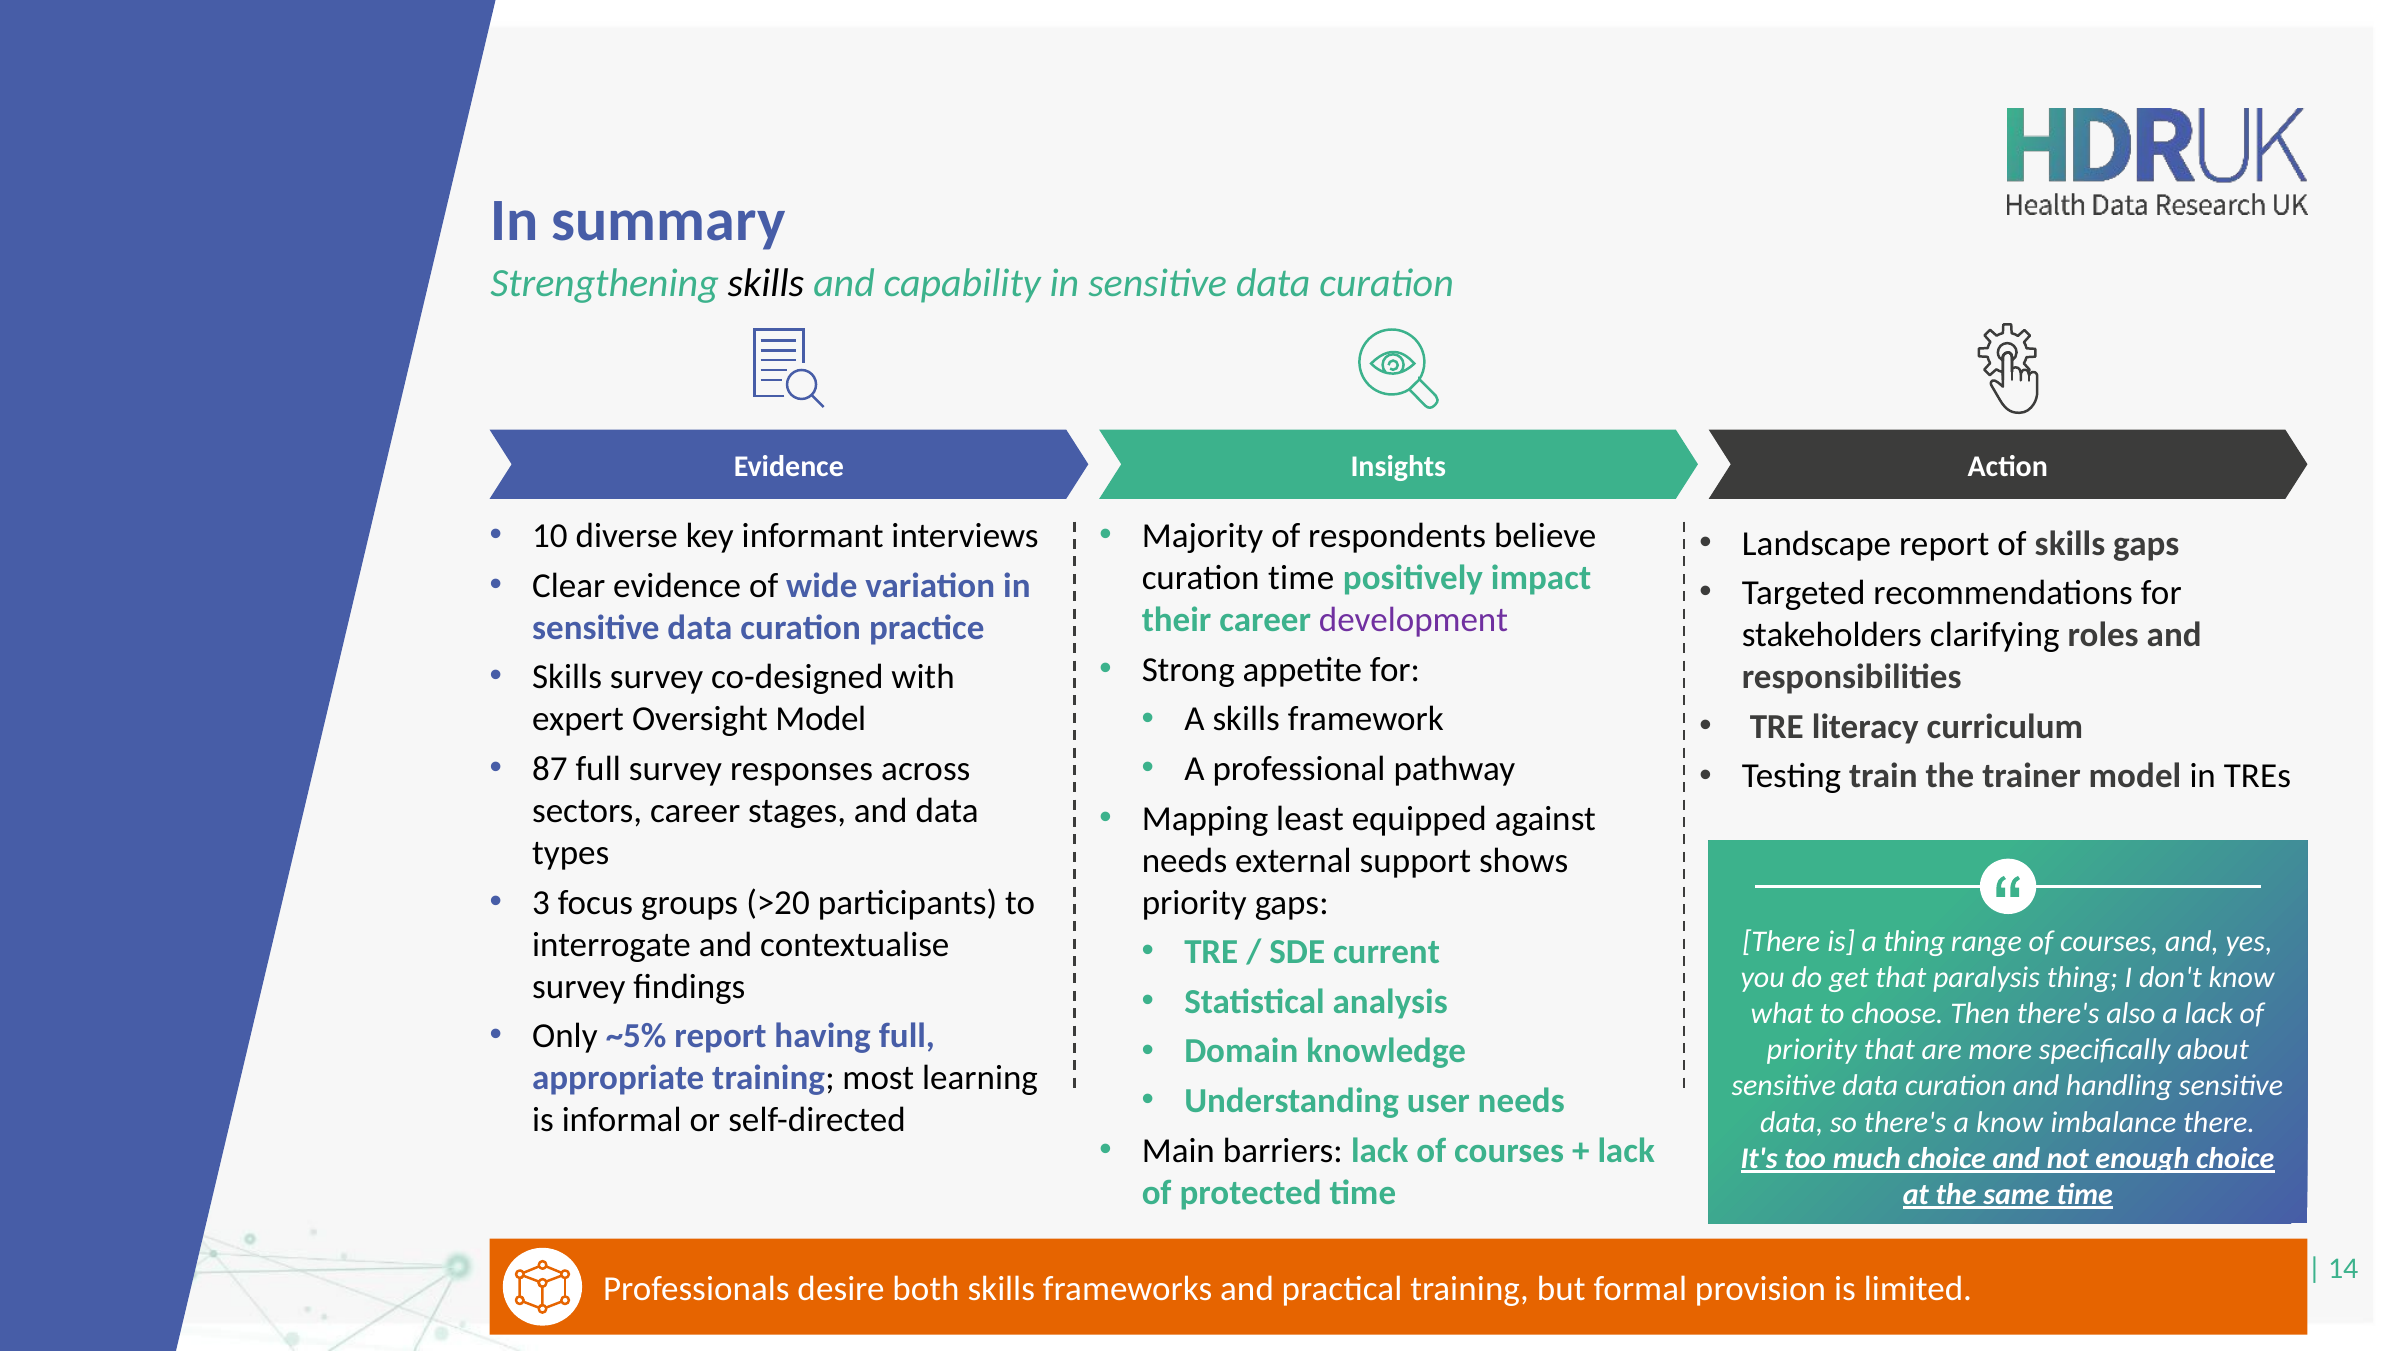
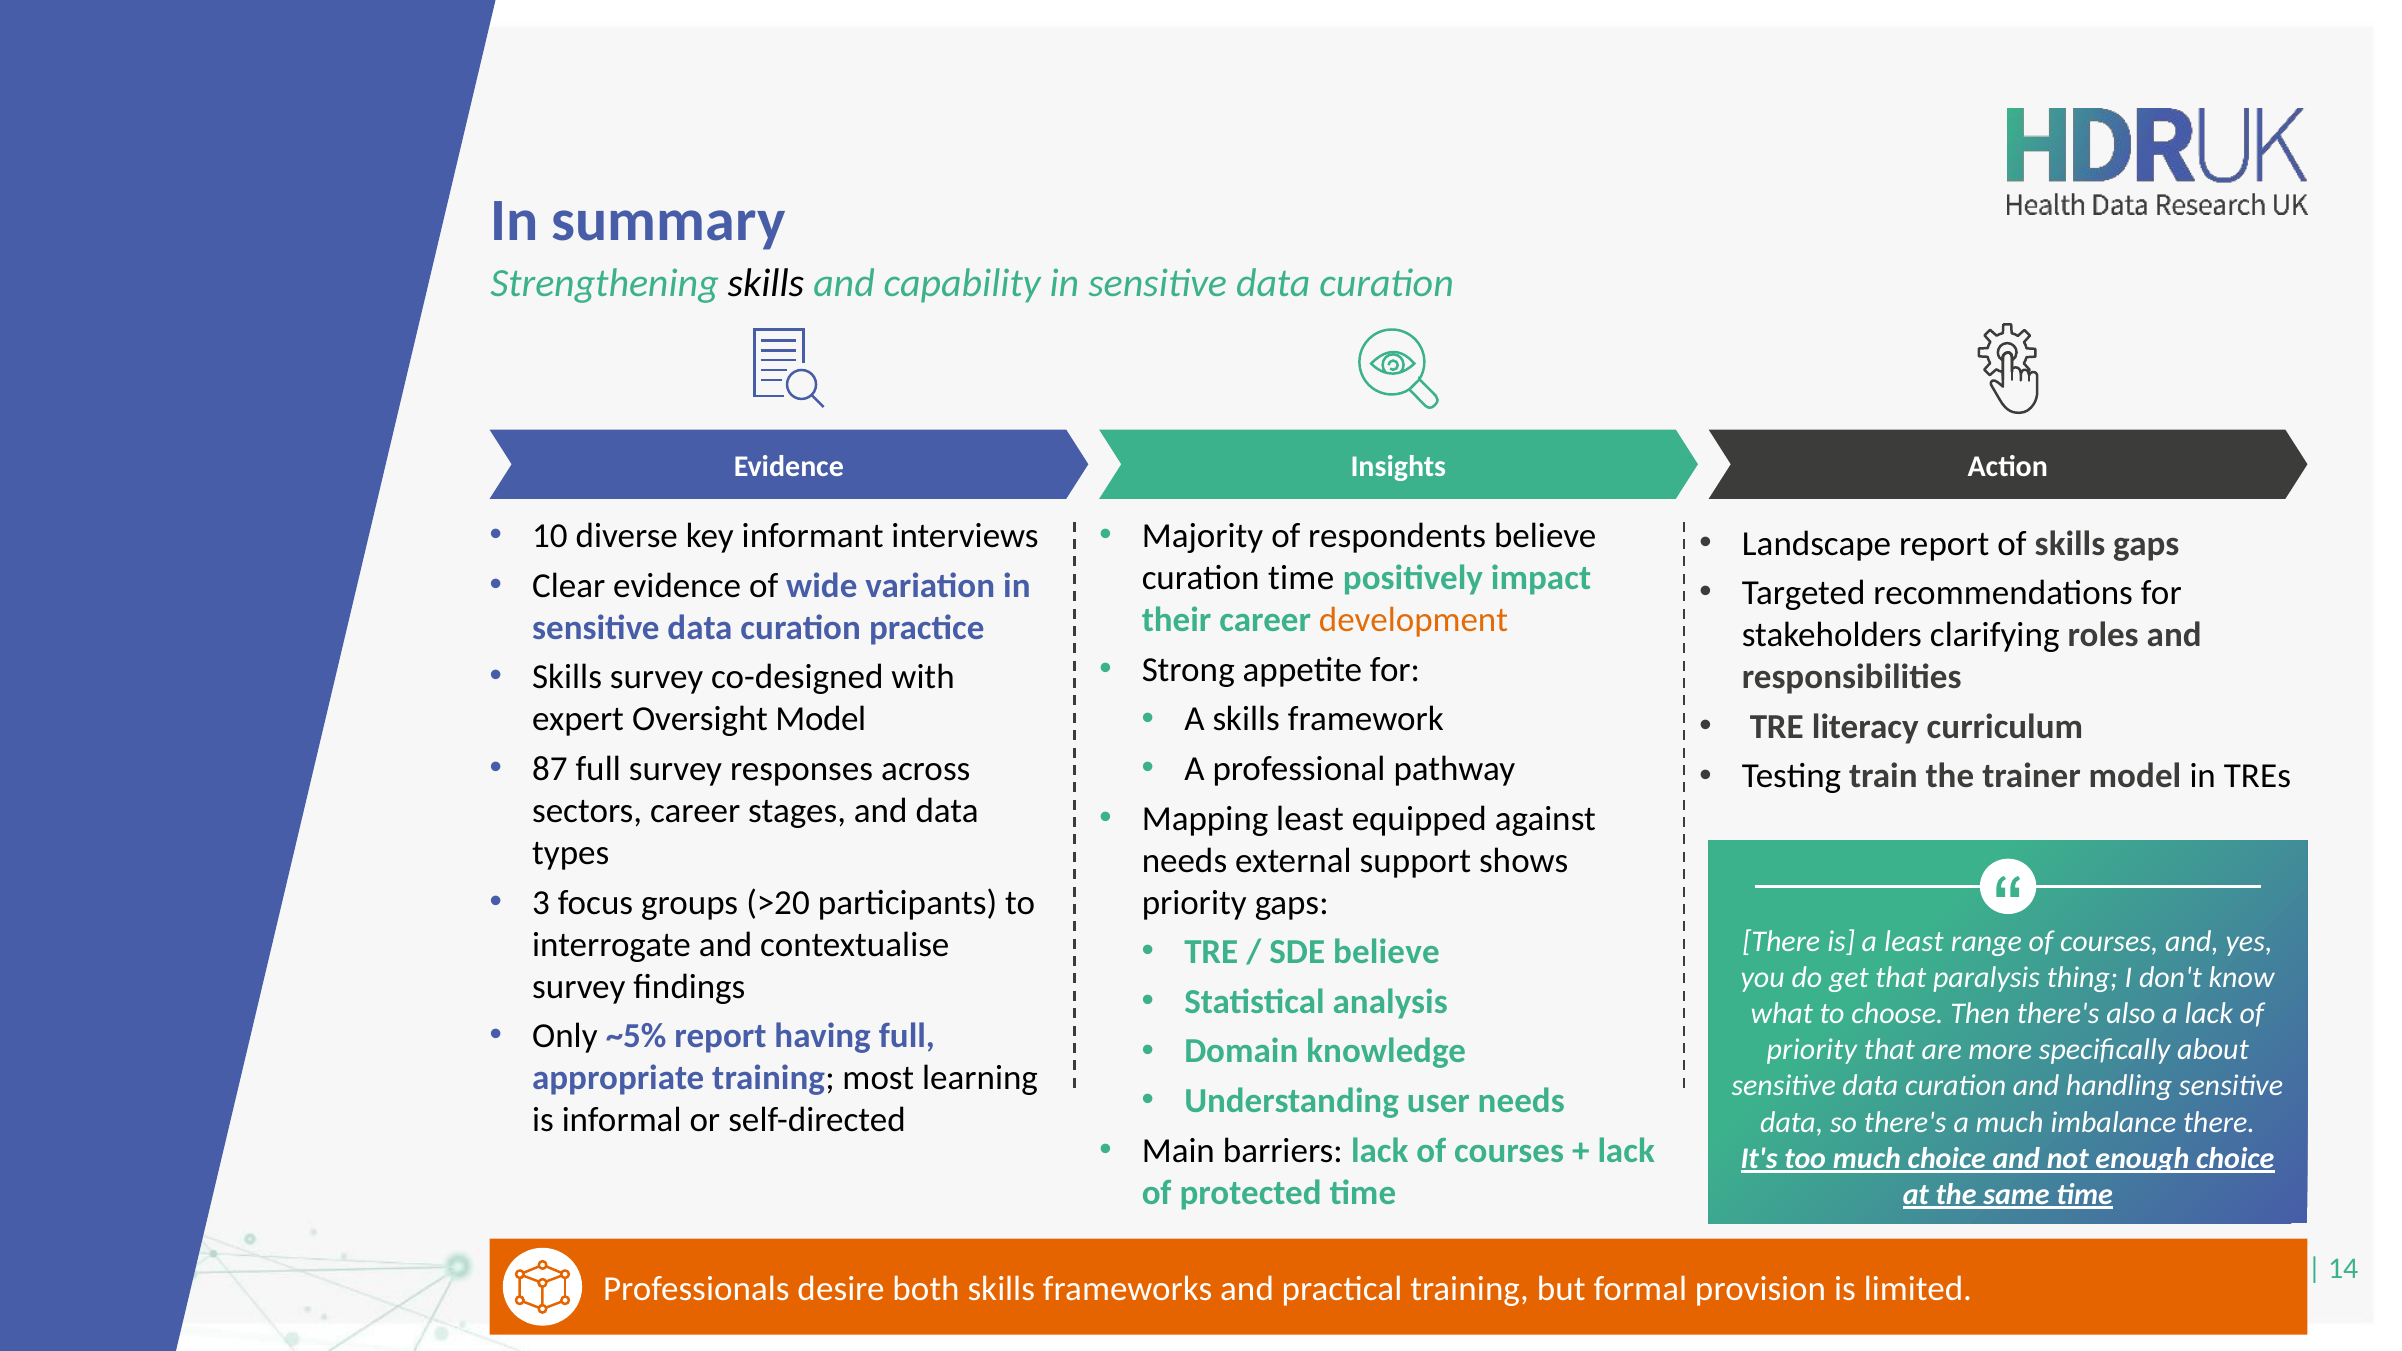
development colour: purple -> orange
a thing: thing -> least
SDE current: current -> believe
a know: know -> much
